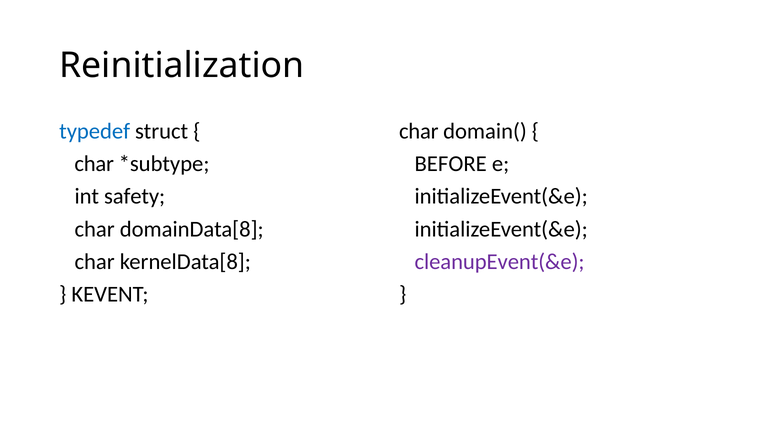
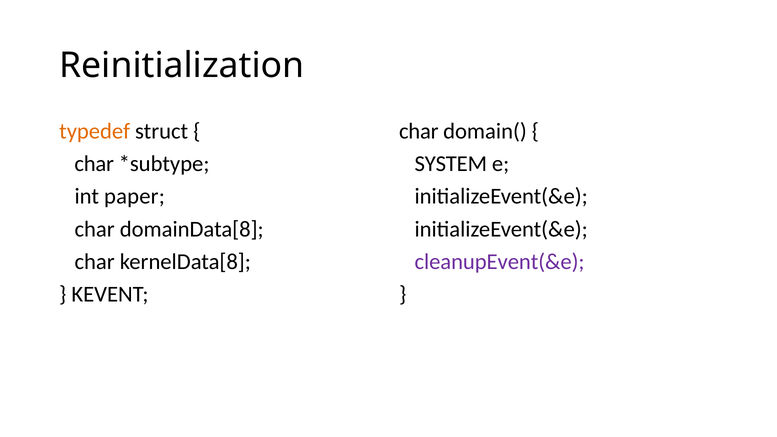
typedef colour: blue -> orange
BEFORE: BEFORE -> SYSTEM
safety: safety -> paper
